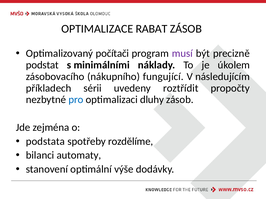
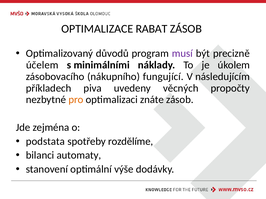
počítači: počítači -> důvodů
podstat: podstat -> účelem
sérii: sérii -> piva
roztřídit: roztřídit -> věcných
pro colour: blue -> orange
dluhy: dluhy -> znáte
